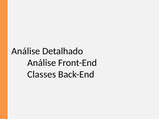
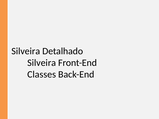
Análise at (26, 51): Análise -> Silveira
Análise at (42, 63): Análise -> Silveira
